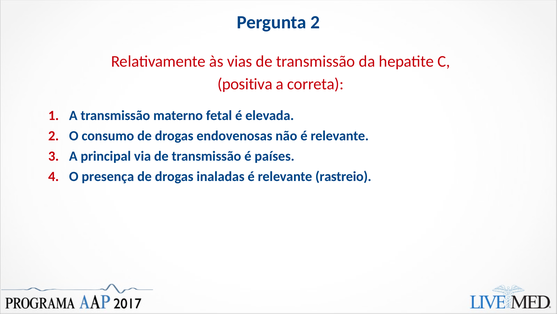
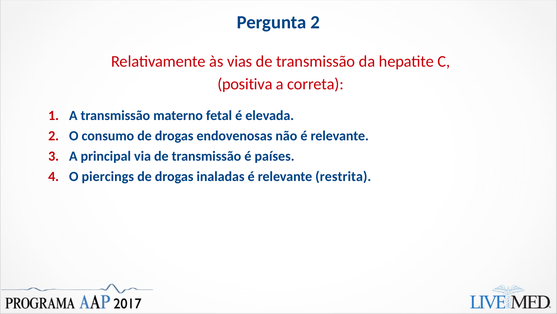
presença: presença -> piercings
rastreio: rastreio -> restrita
